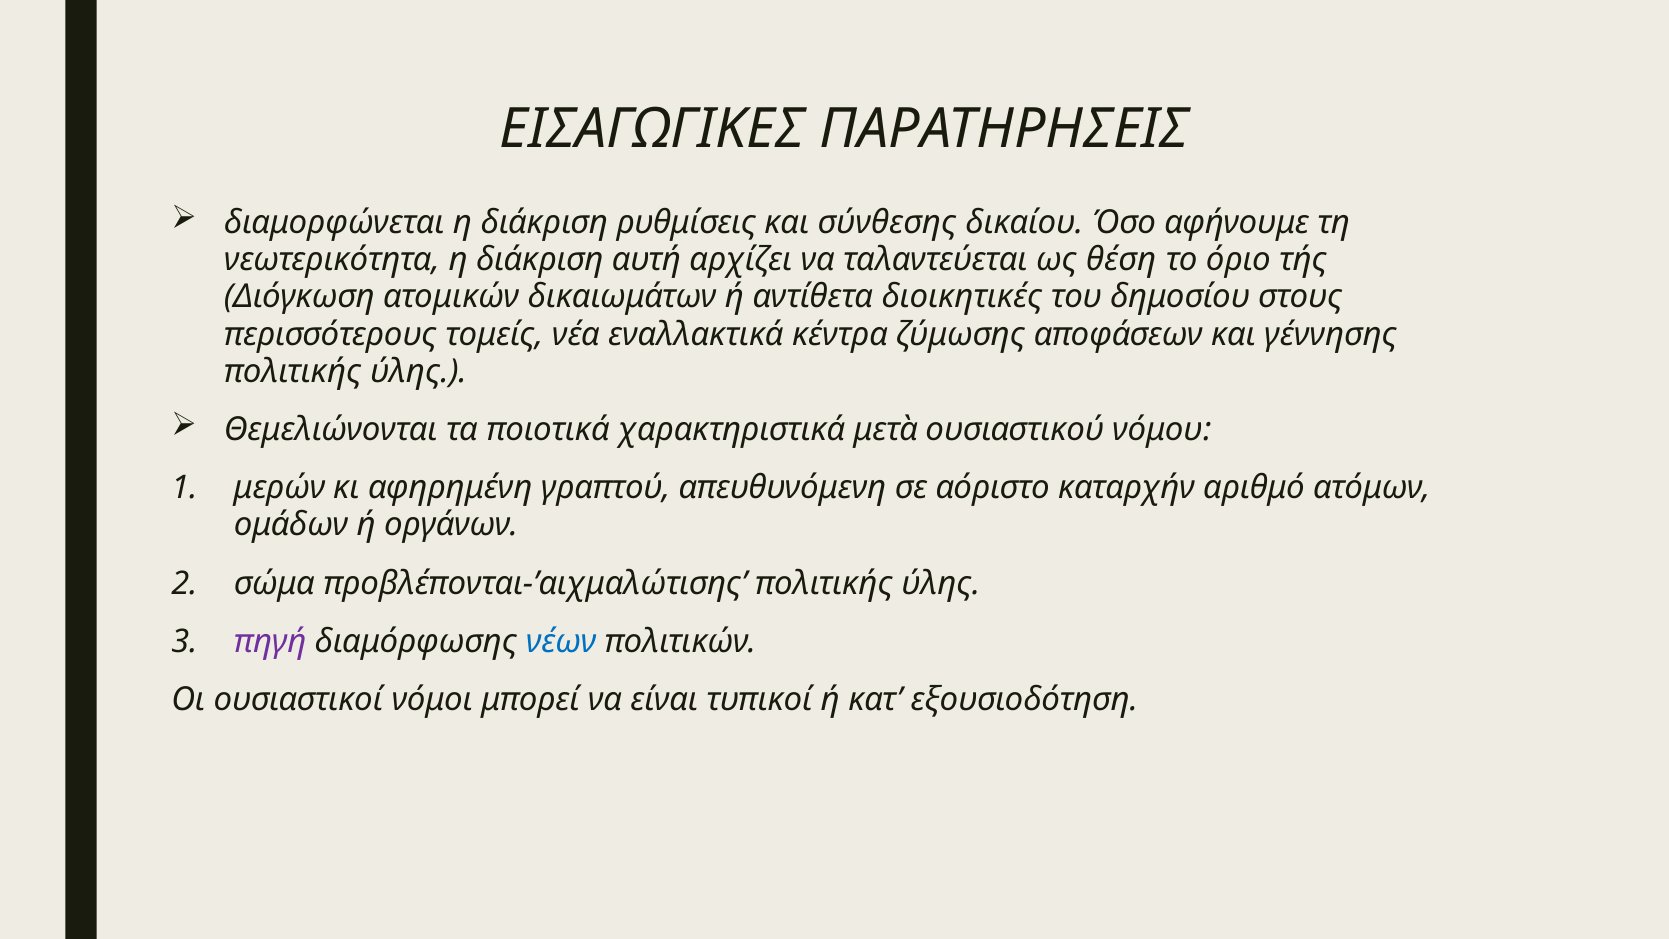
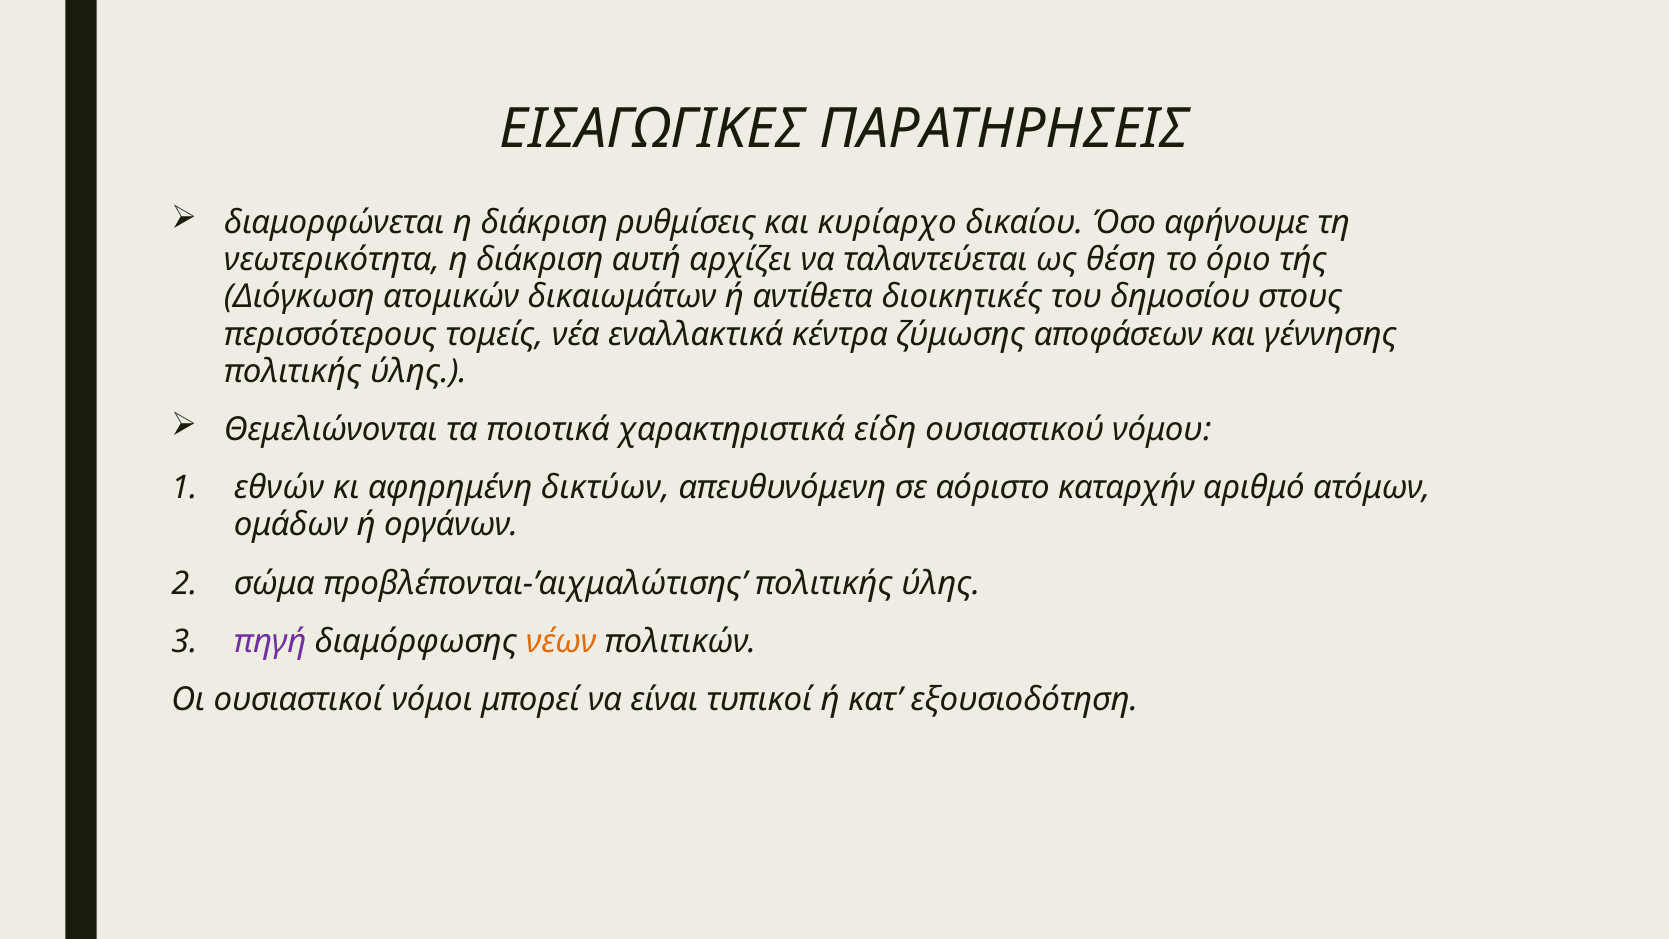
σύνθεσης: σύνθεσης -> κυρίαρχο
μετὰ: μετὰ -> είδη
μερών: μερών -> εθνών
γραπτού: γραπτού -> δικτύων
νέων colour: blue -> orange
